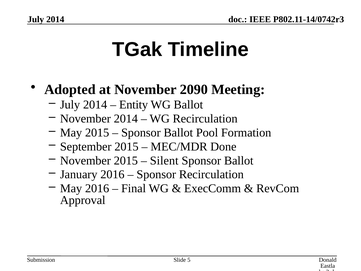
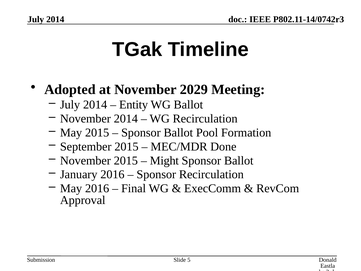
2090: 2090 -> 2029
Silent: Silent -> Might
